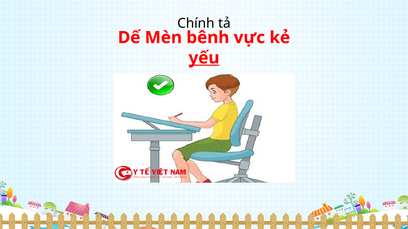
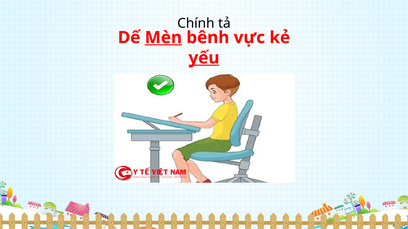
Mèn underline: none -> present
